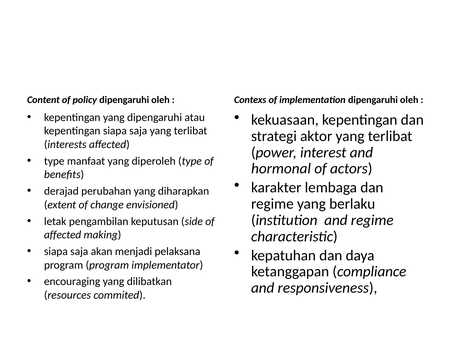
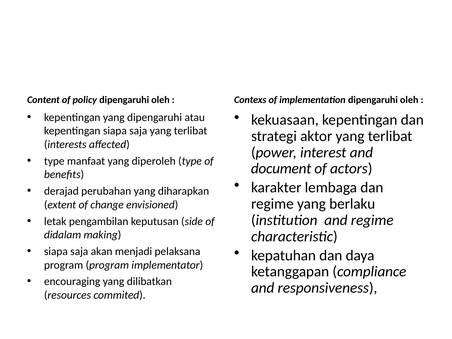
hormonal: hormonal -> document
affected at (63, 235): affected -> didalam
